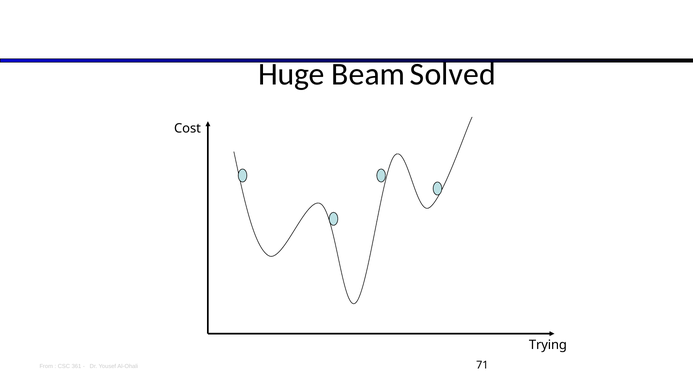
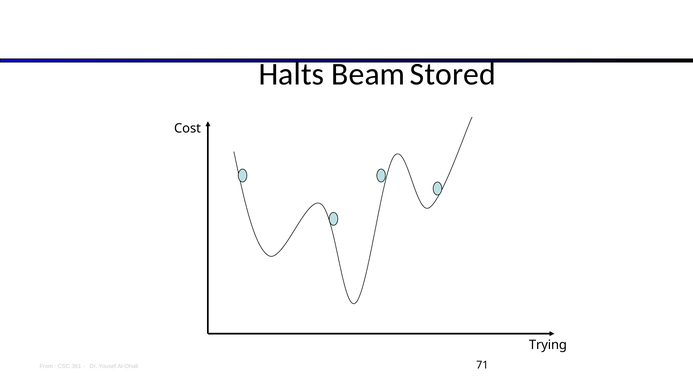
Huge: Huge -> Halts
Solved: Solved -> Stored
